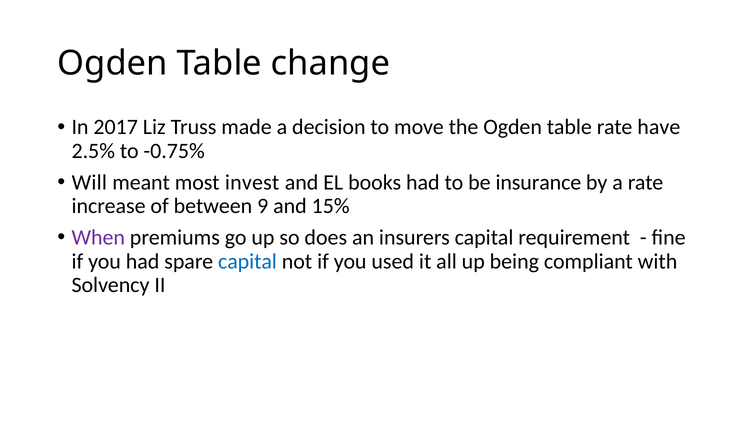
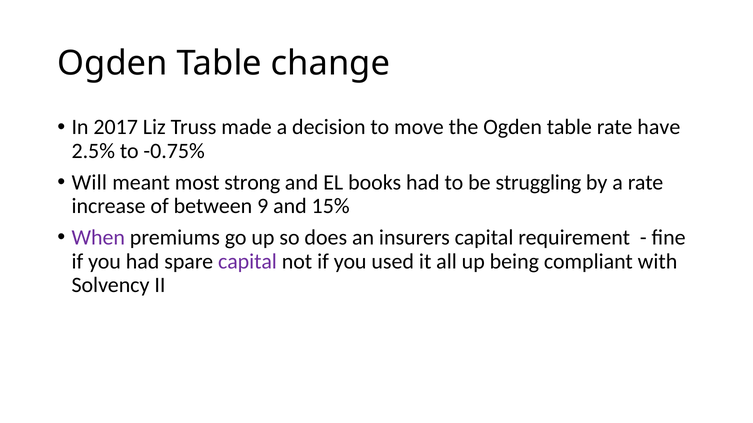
invest: invest -> strong
insurance: insurance -> struggling
capital at (247, 262) colour: blue -> purple
